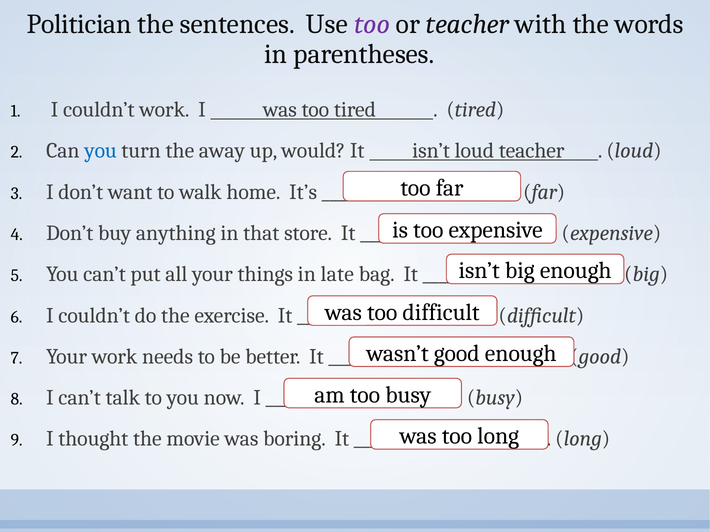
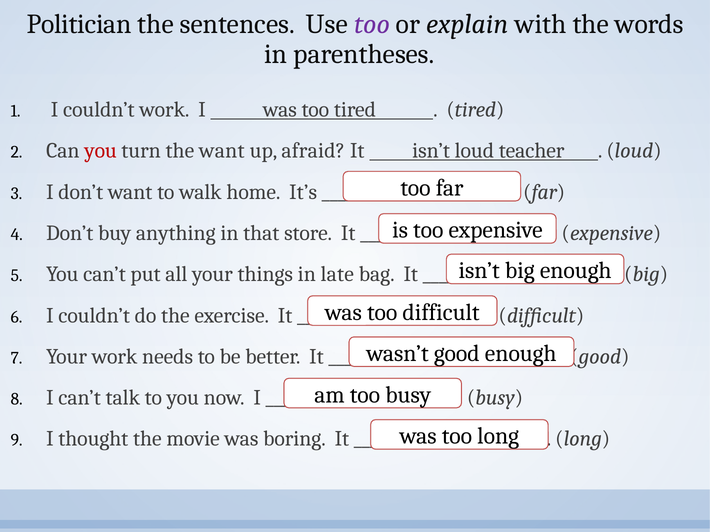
or teacher: teacher -> explain
you at (101, 151) colour: blue -> red
the away: away -> want
would: would -> afraid
